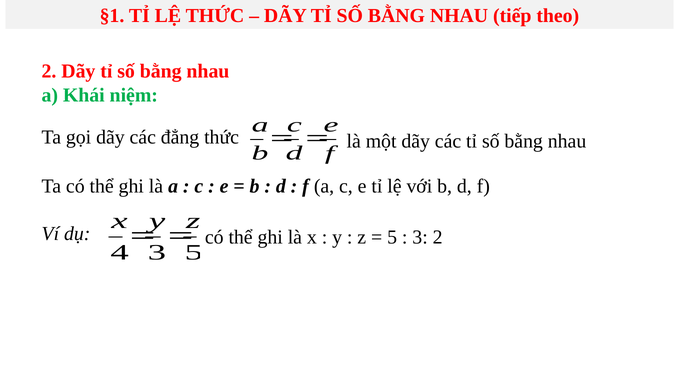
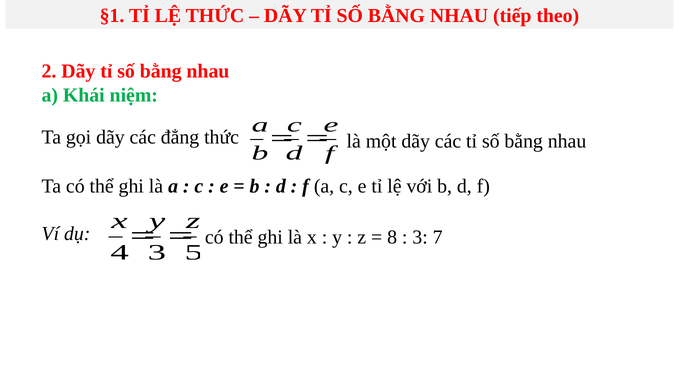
5 at (392, 237): 5 -> 8
3 2: 2 -> 7
